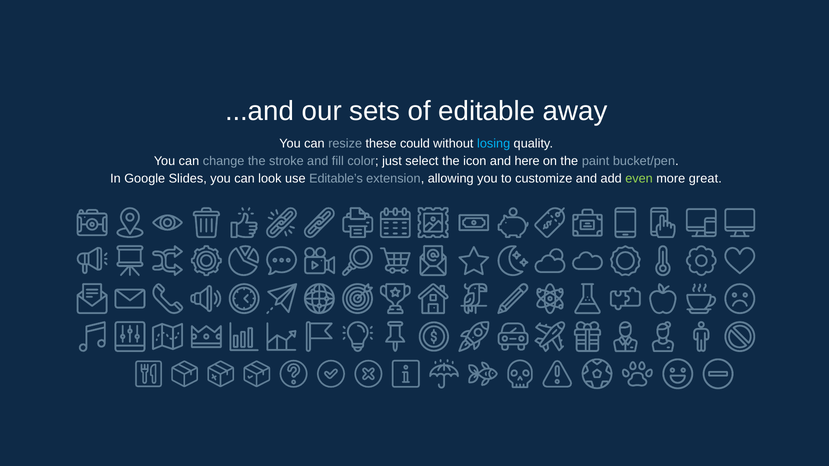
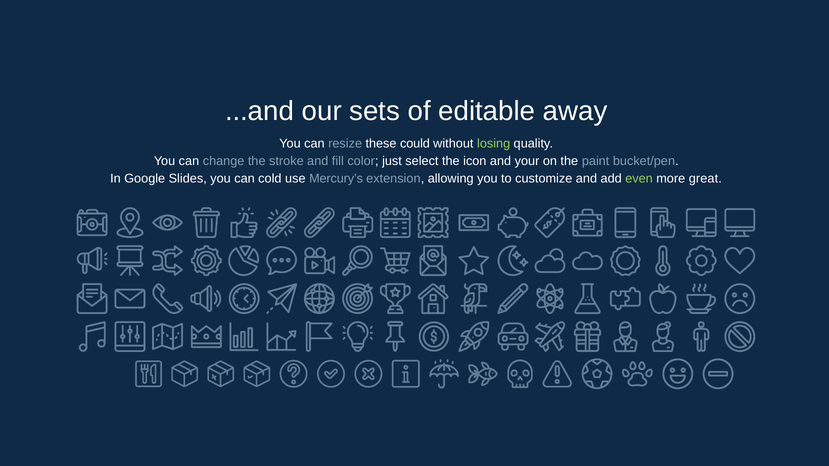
losing colour: light blue -> light green
here: here -> your
look: look -> cold
Editable’s: Editable’s -> Mercury’s
